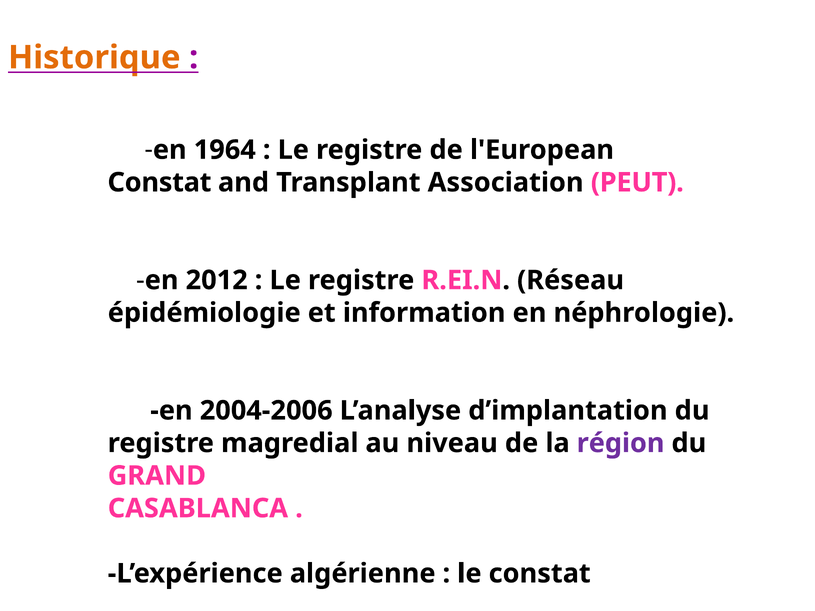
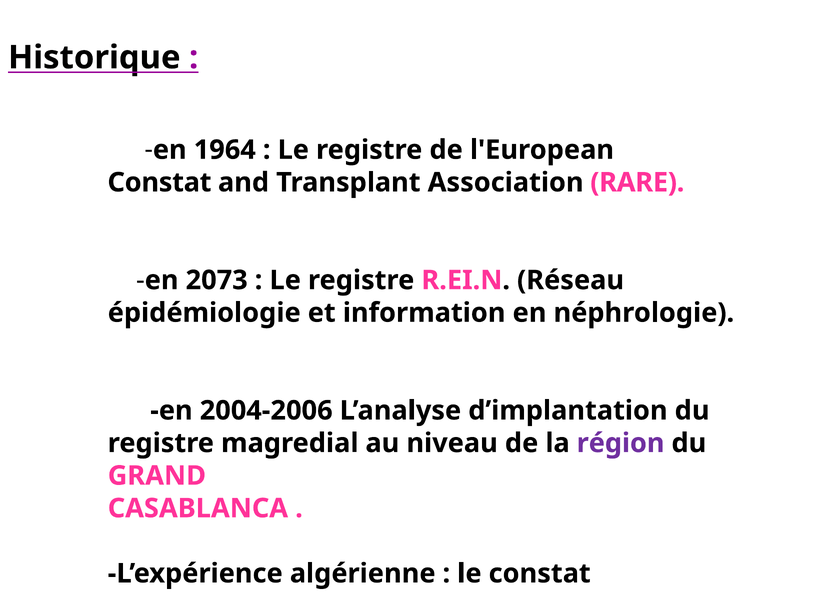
Historique colour: orange -> black
PEUT: PEUT -> RARE
2012: 2012 -> 2073
